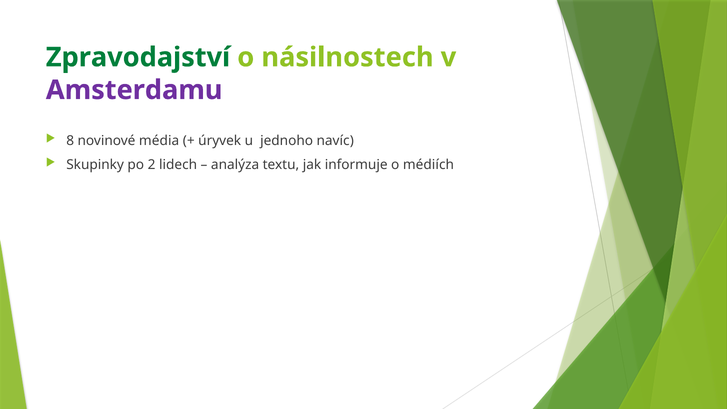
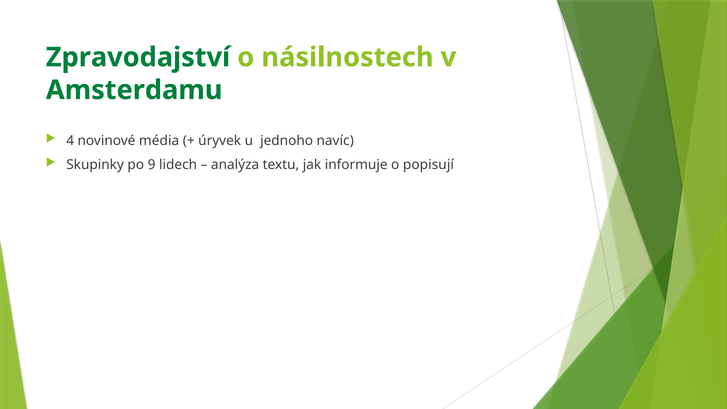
Amsterdamu colour: purple -> green
8: 8 -> 4
2: 2 -> 9
médiích: médiích -> popisují
